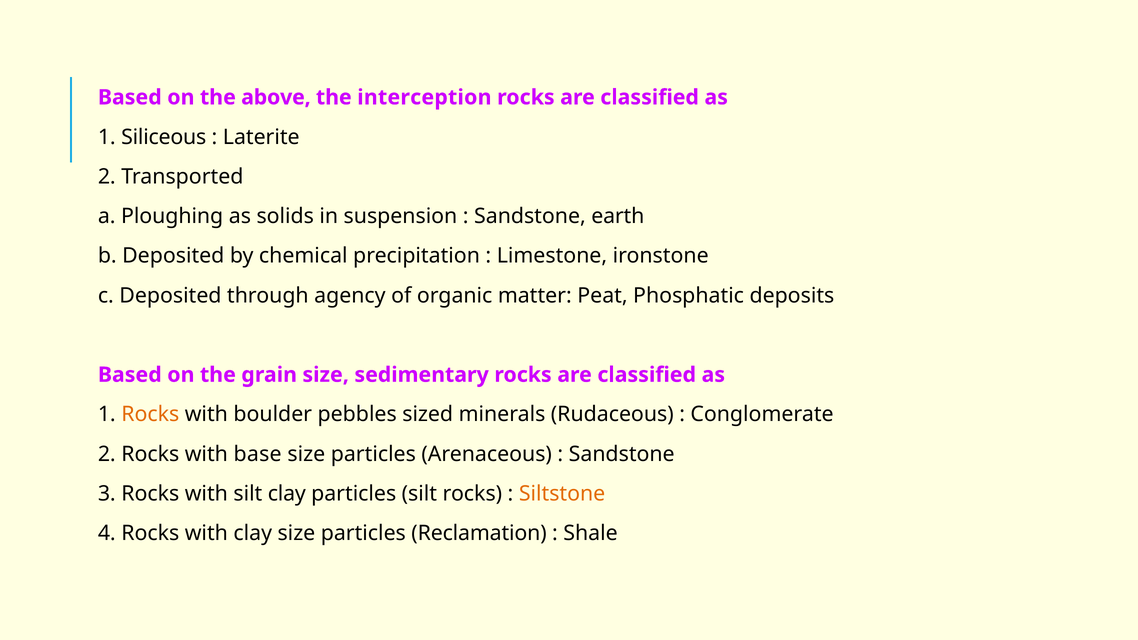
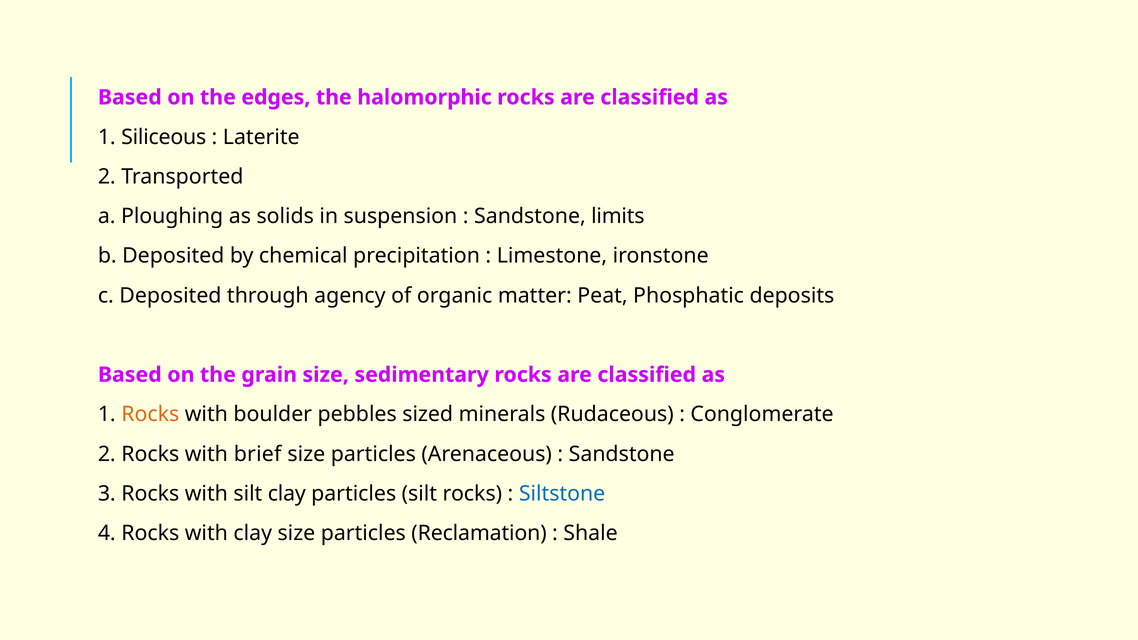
above: above -> edges
interception: interception -> halomorphic
earth: earth -> limits
base: base -> brief
Siltstone colour: orange -> blue
